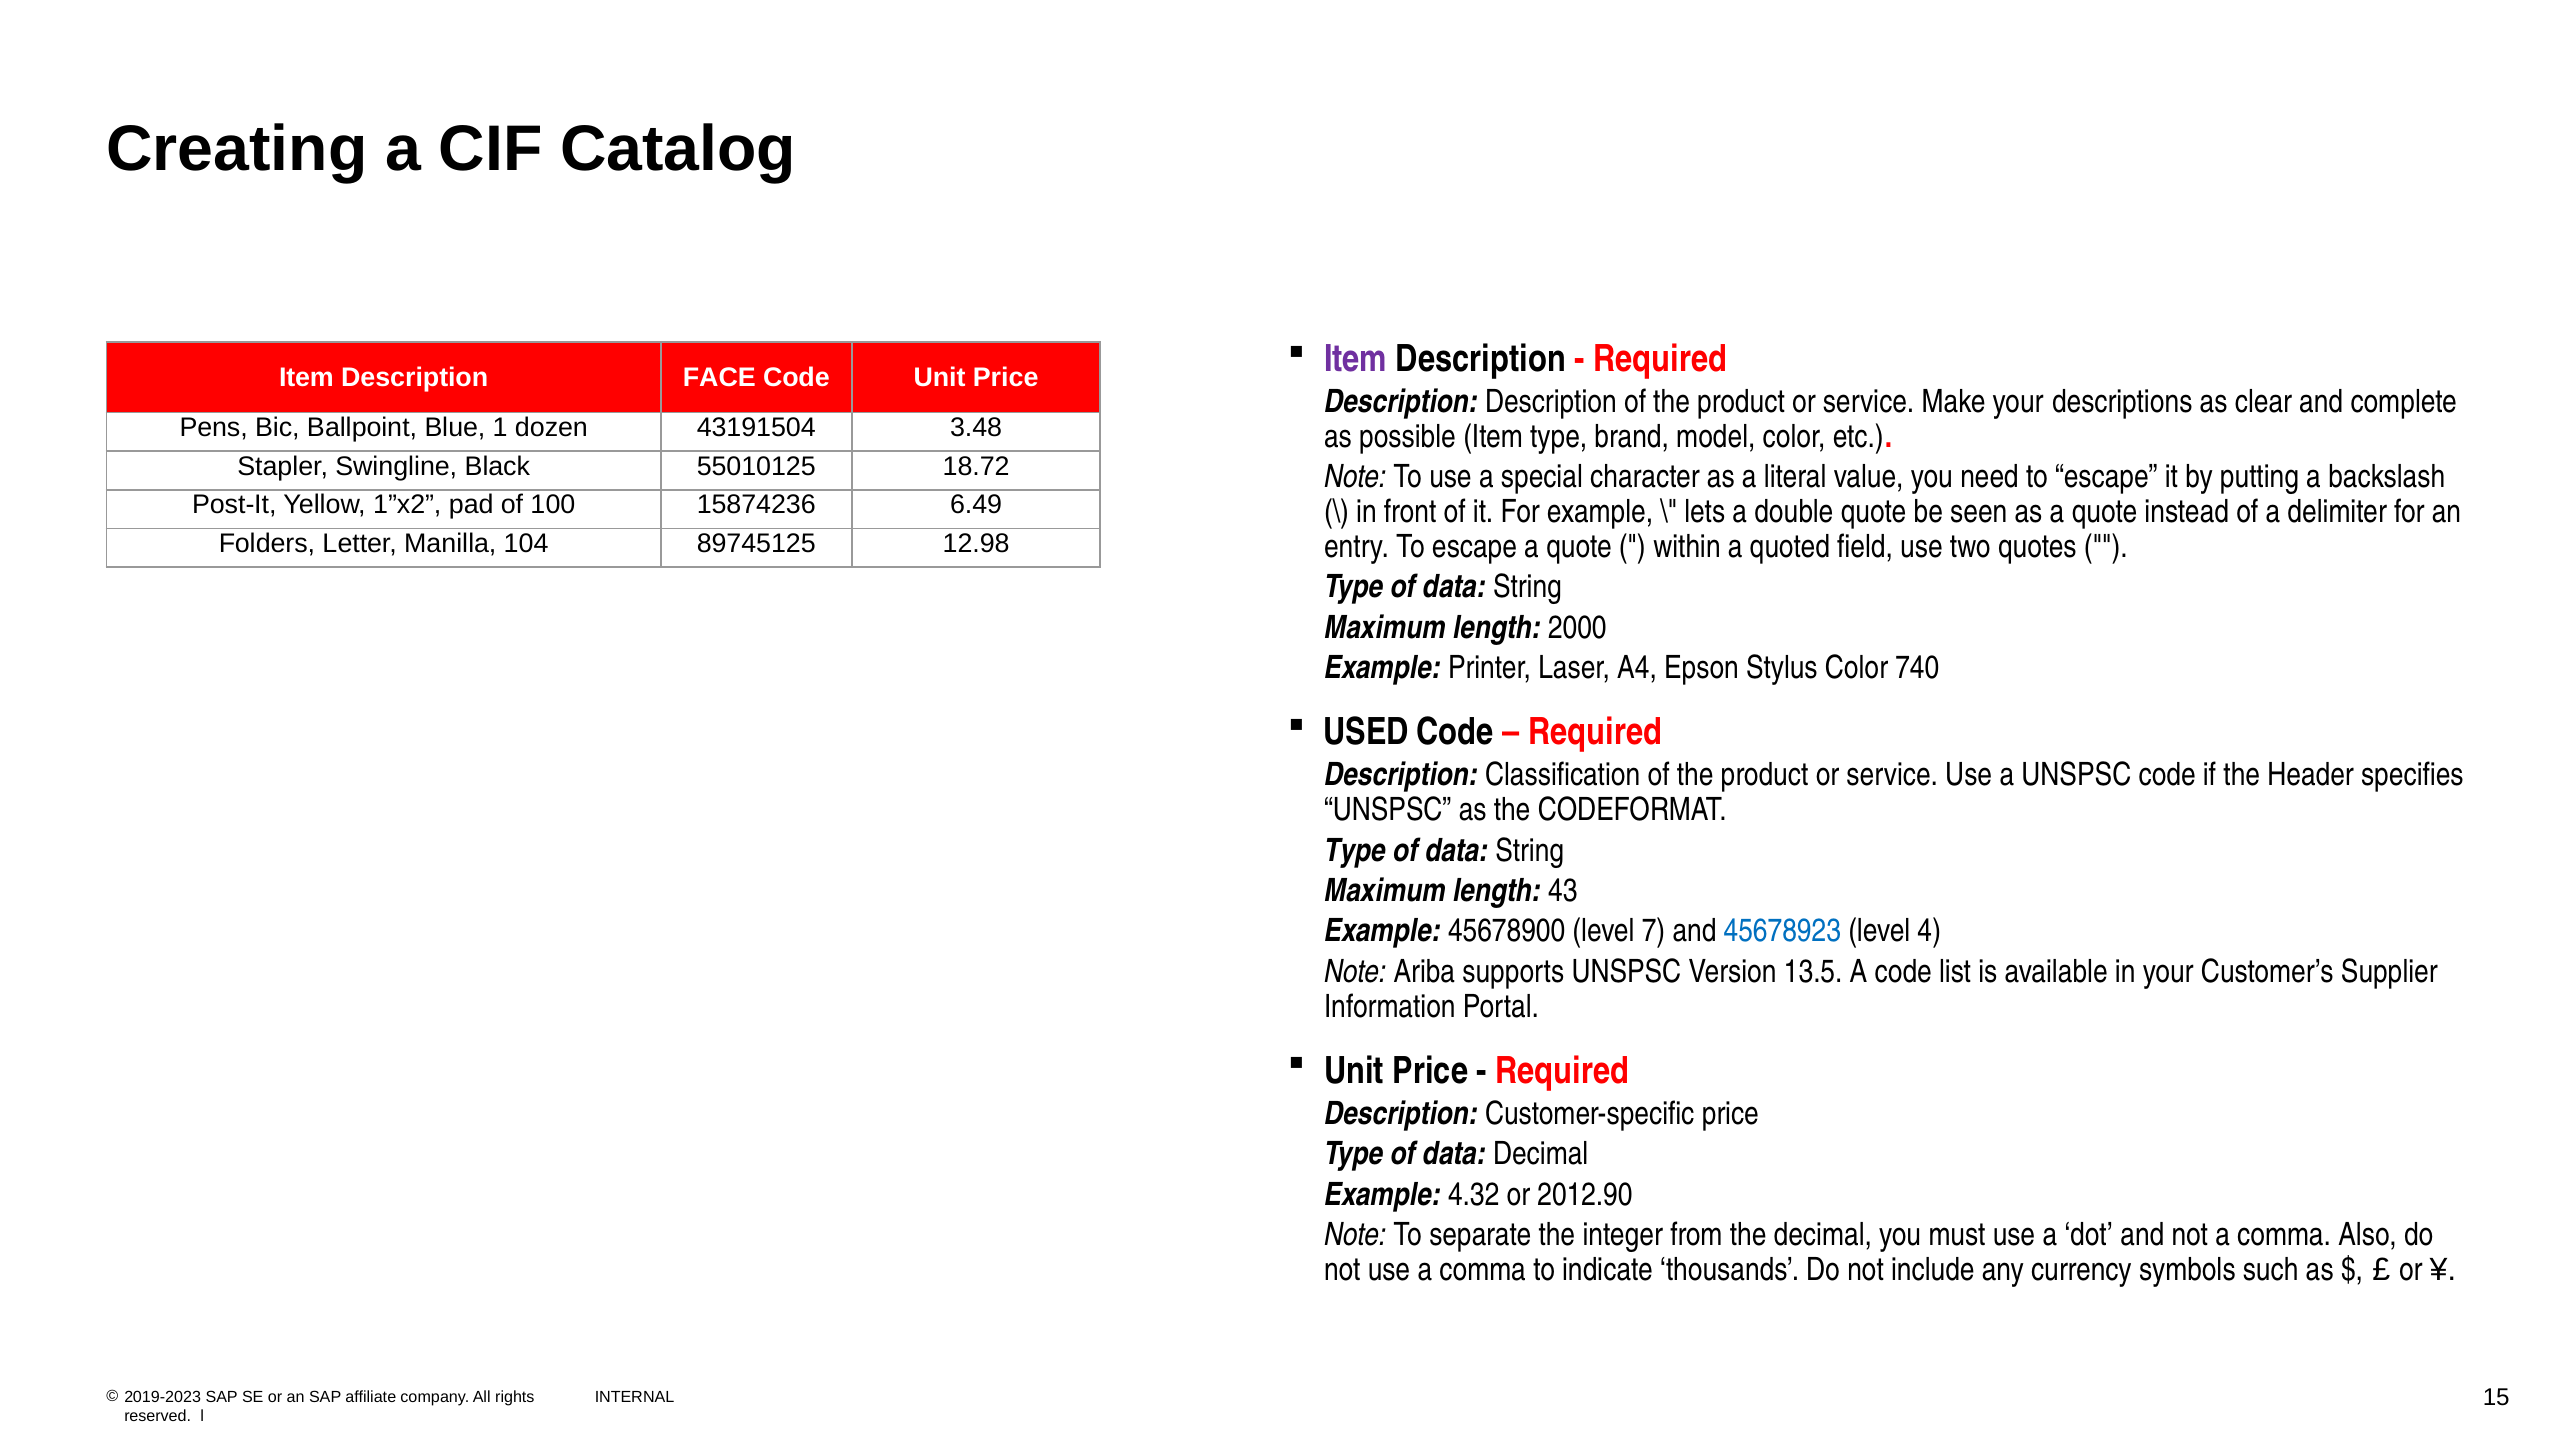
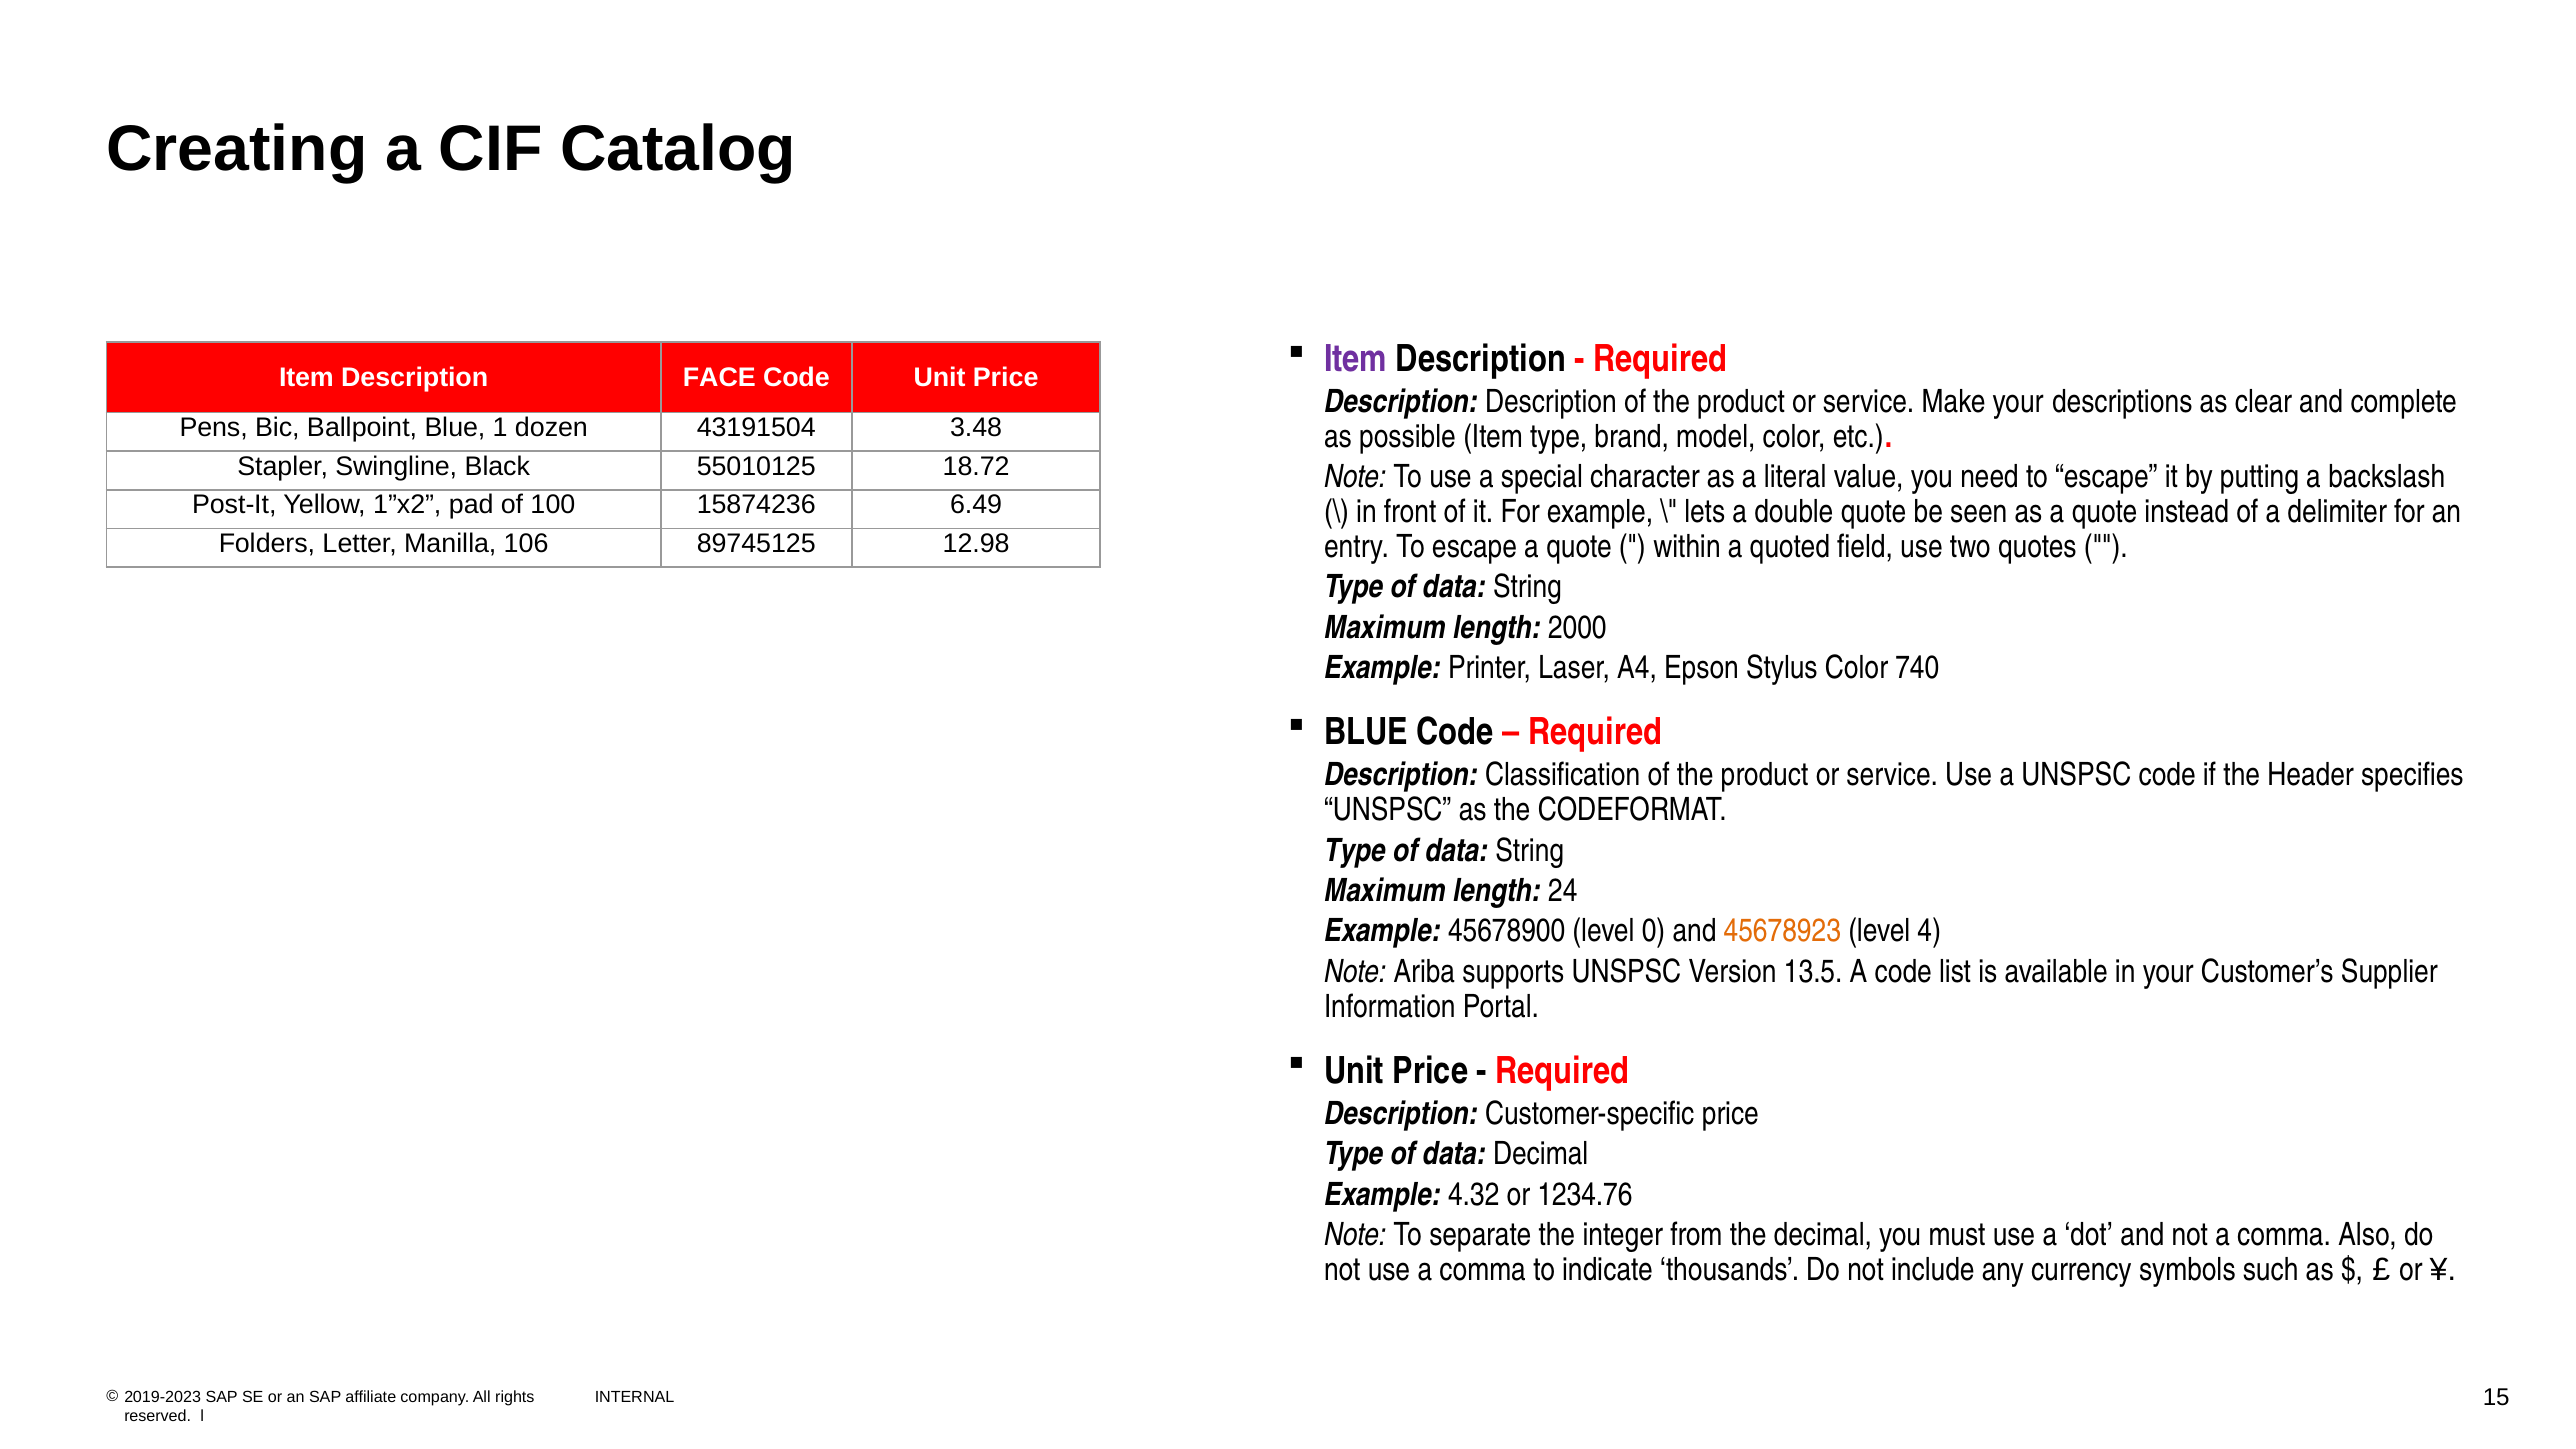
104: 104 -> 106
USED at (1366, 732): USED -> BLUE
43: 43 -> 24
7: 7 -> 0
45678923 colour: blue -> orange
2012.90: 2012.90 -> 1234.76
